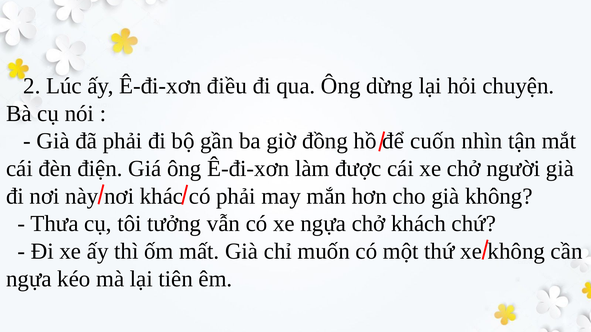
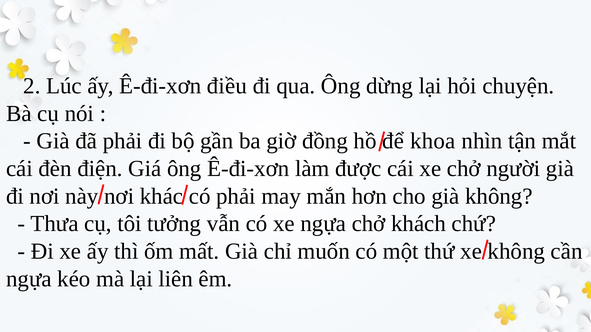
cuốn: cuốn -> khoa
tiên: tiên -> liên
